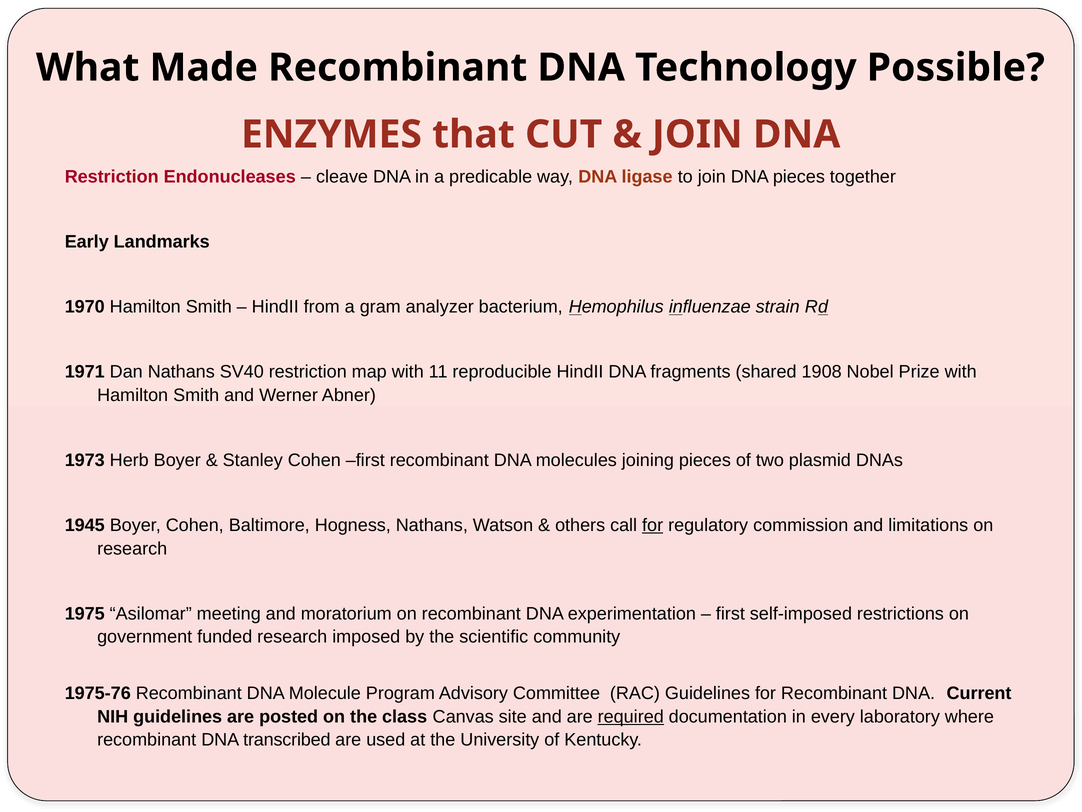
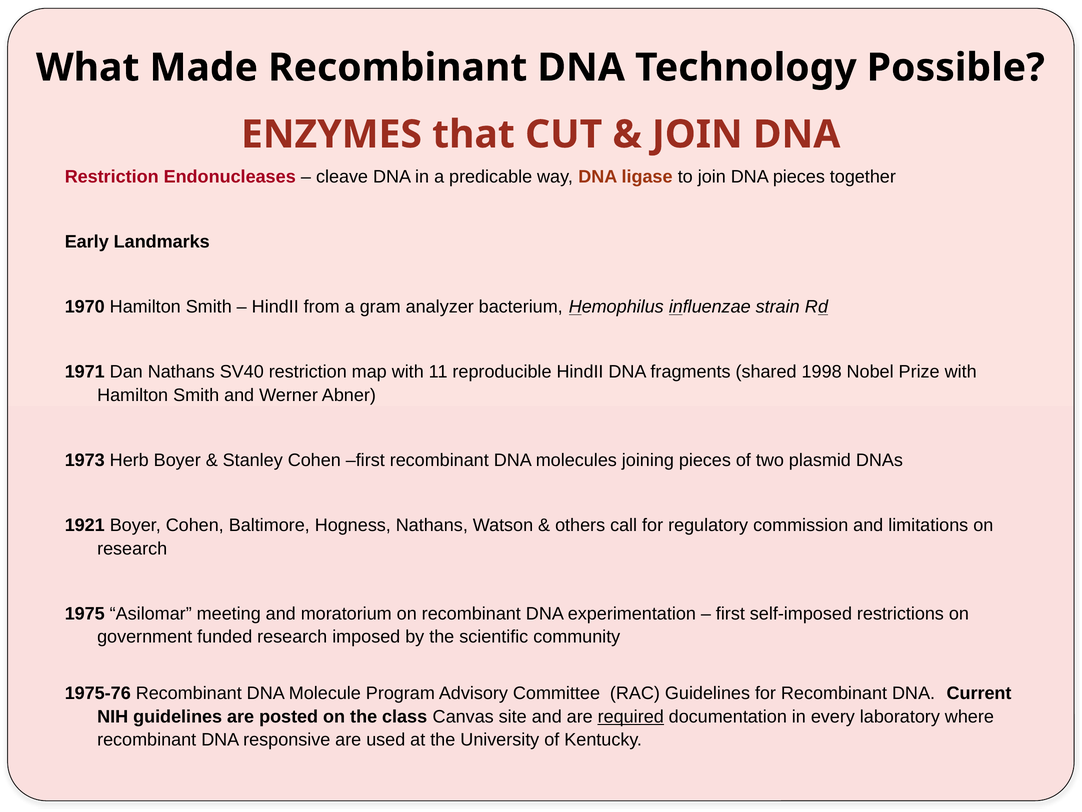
1908: 1908 -> 1998
1945: 1945 -> 1921
for at (653, 525) underline: present -> none
transcribed: transcribed -> responsive
